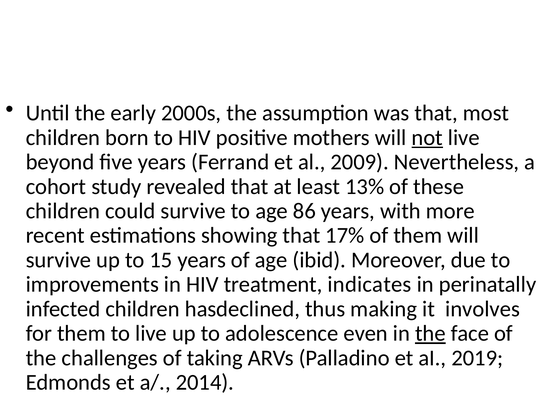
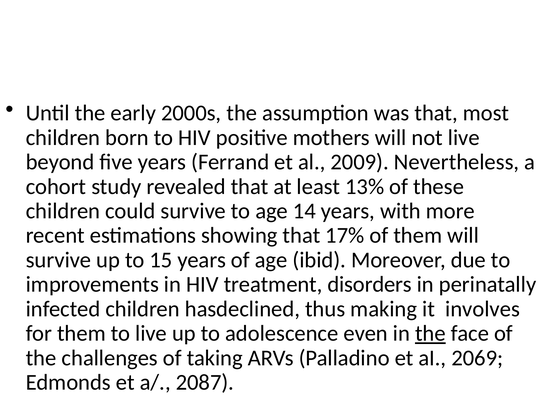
not underline: present -> none
86: 86 -> 14
indicates: indicates -> disorders
2019: 2019 -> 2069
2014: 2014 -> 2087
